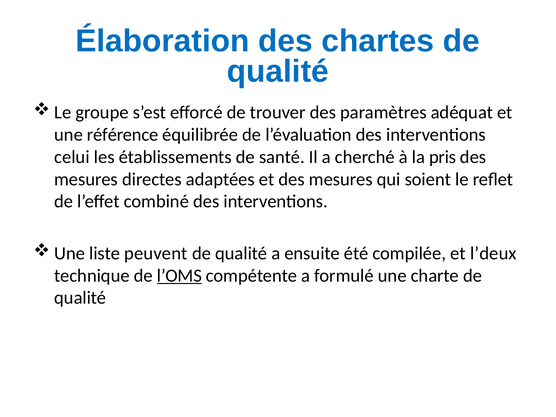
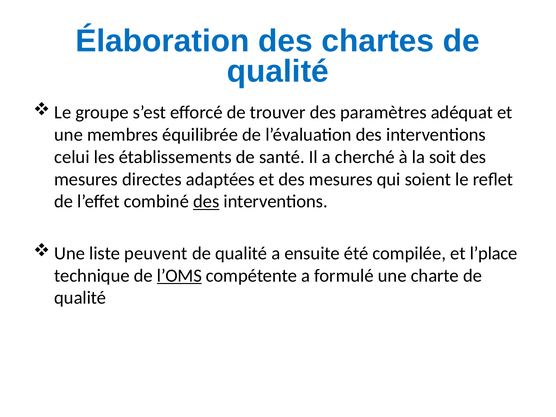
référence: référence -> membres
pris: pris -> soit
des at (206, 201) underline: none -> present
l’deux: l’deux -> l’place
